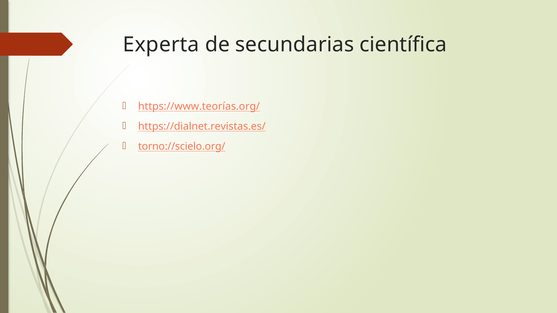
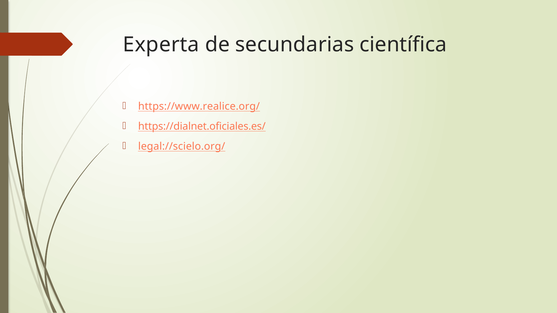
https://www.teorías.org/: https://www.teorías.org/ -> https://www.realice.org/
https://dialnet.revistas.es/: https://dialnet.revistas.es/ -> https://dialnet.oficiales.es/
torno://scielo.org/: torno://scielo.org/ -> legal://scielo.org/
